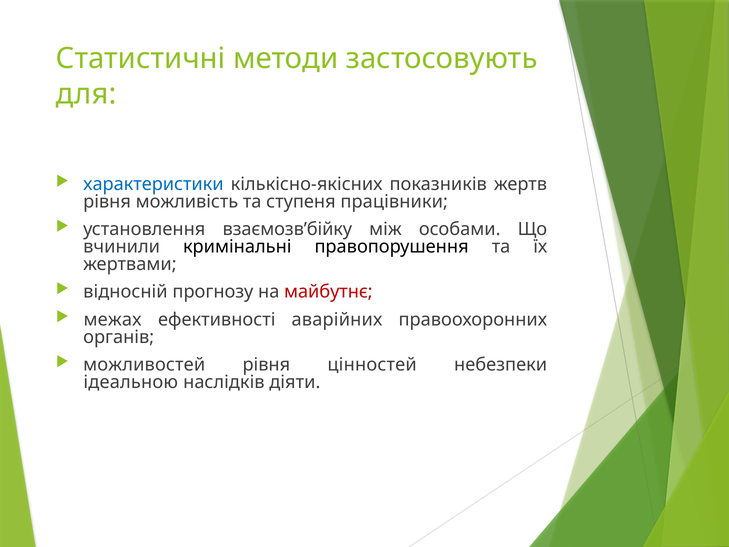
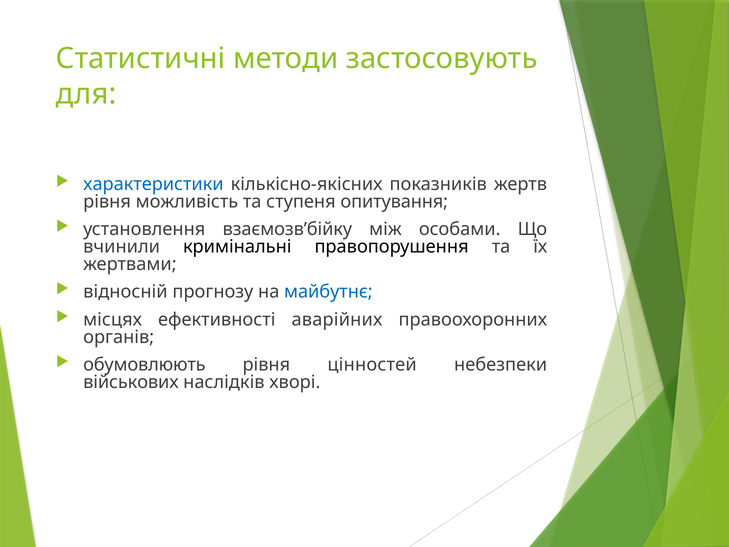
працівники: працівники -> опитування
майбутнє colour: red -> blue
межах: межах -> місцях
можливостей: можливостей -> обумовлюють
ідеальною: ідеальною -> військових
діяти: діяти -> хворі
